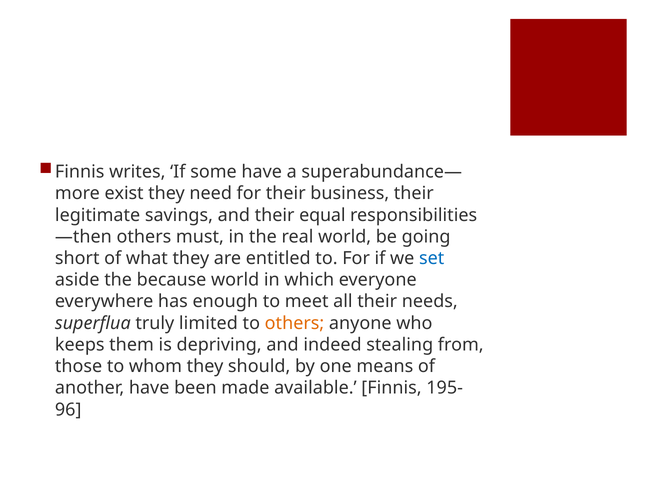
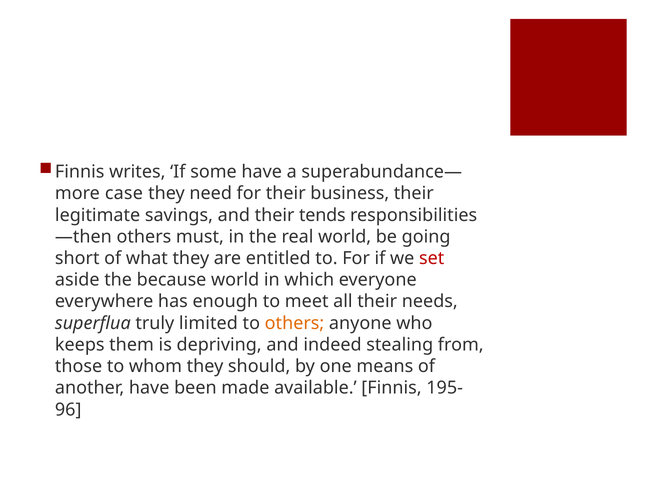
exist: exist -> case
equal: equal -> tends
set colour: blue -> red
